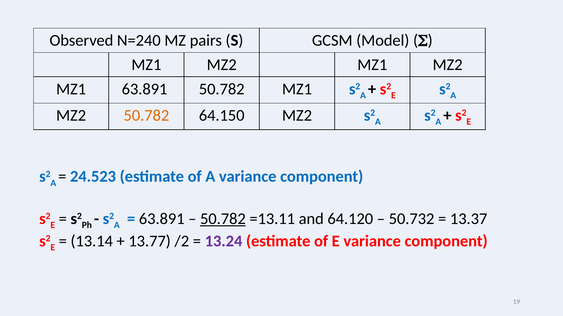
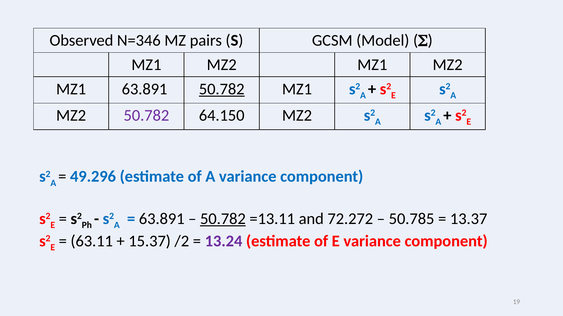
N=240: N=240 -> N=346
50.782 at (222, 89) underline: none -> present
50.782 at (146, 116) colour: orange -> purple
24.523: 24.523 -> 49.296
64.120: 64.120 -> 72.272
50.732: 50.732 -> 50.785
13.14: 13.14 -> 63.11
13.77: 13.77 -> 15.37
